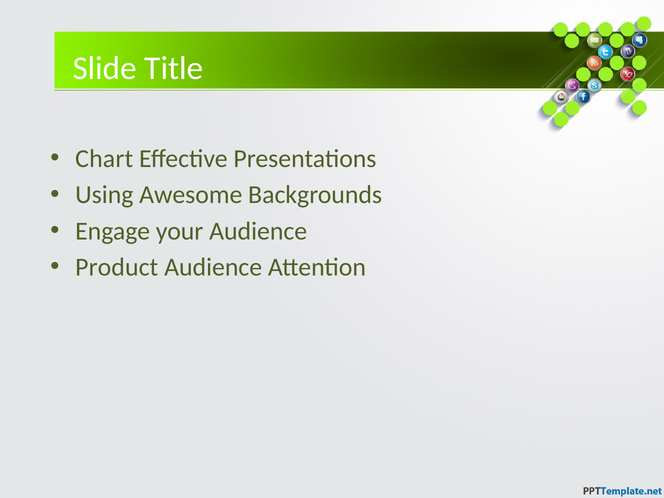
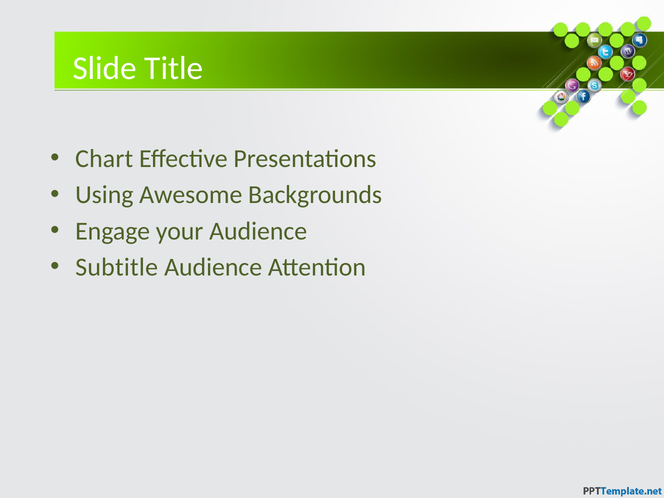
Product: Product -> Subtitle
